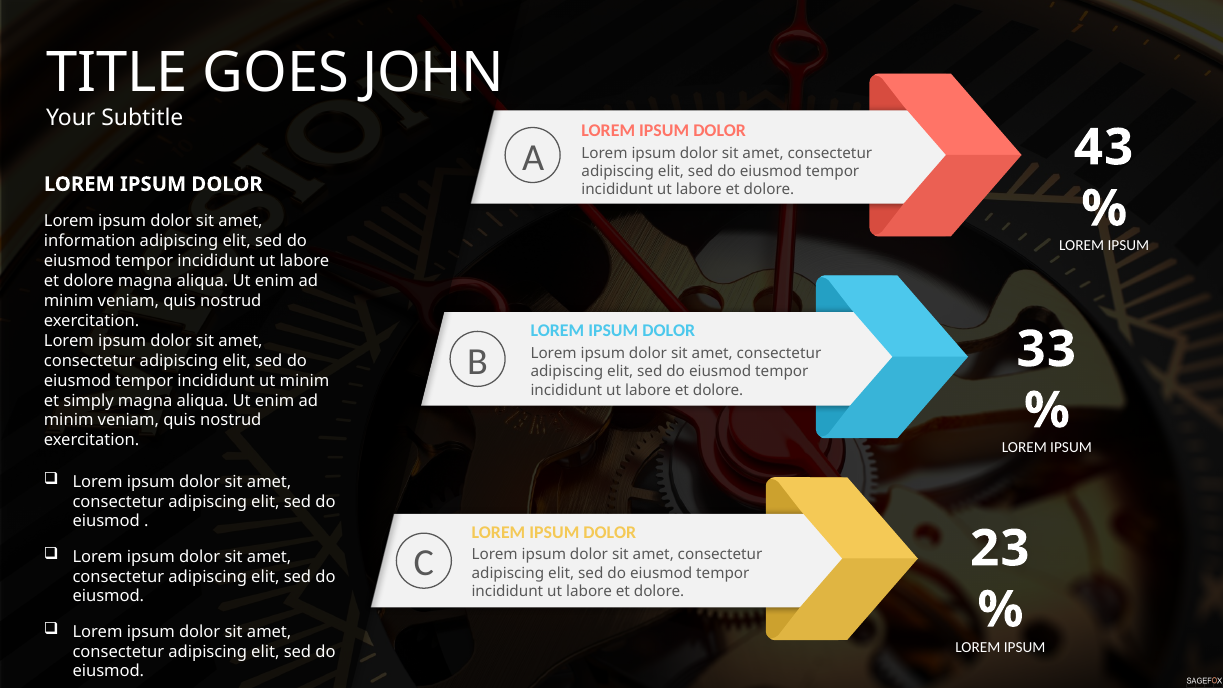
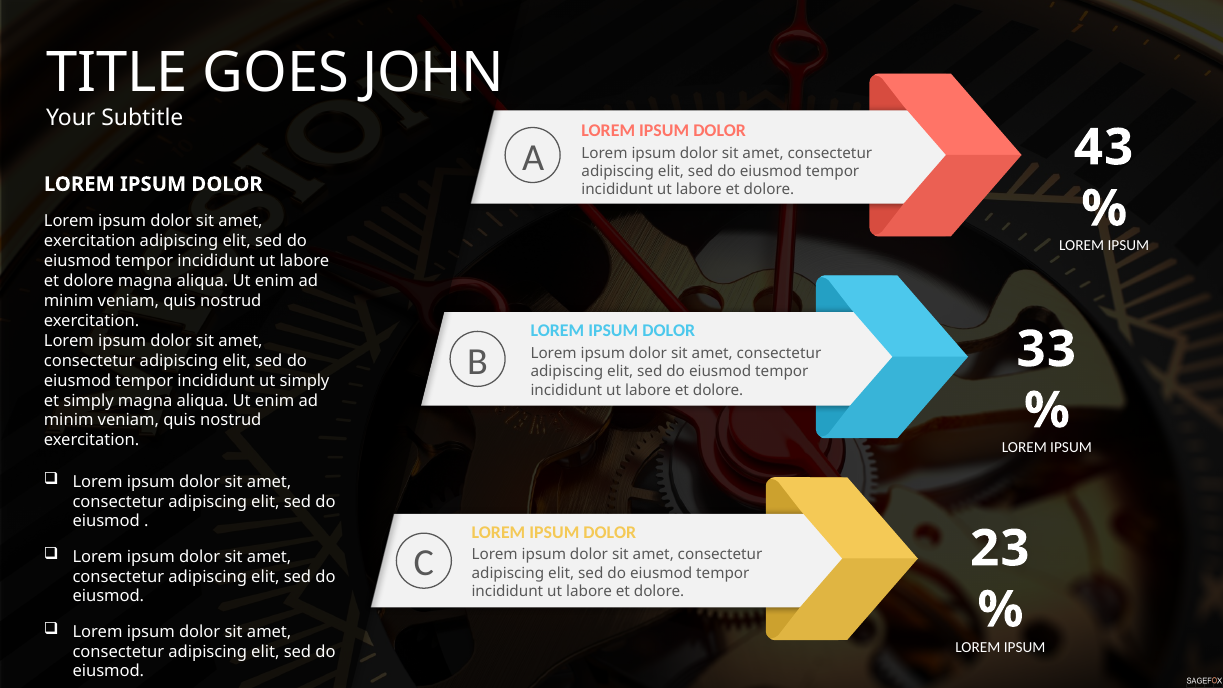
information at (90, 241): information -> exercitation
ut minim: minim -> simply
